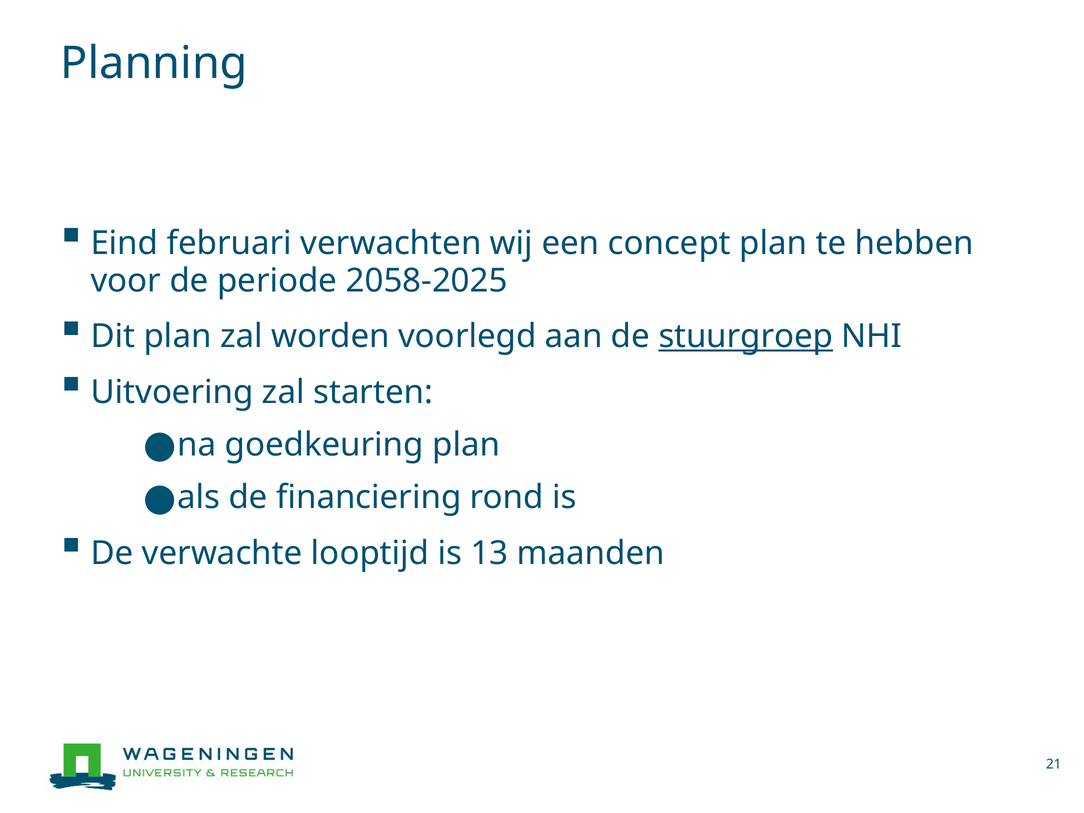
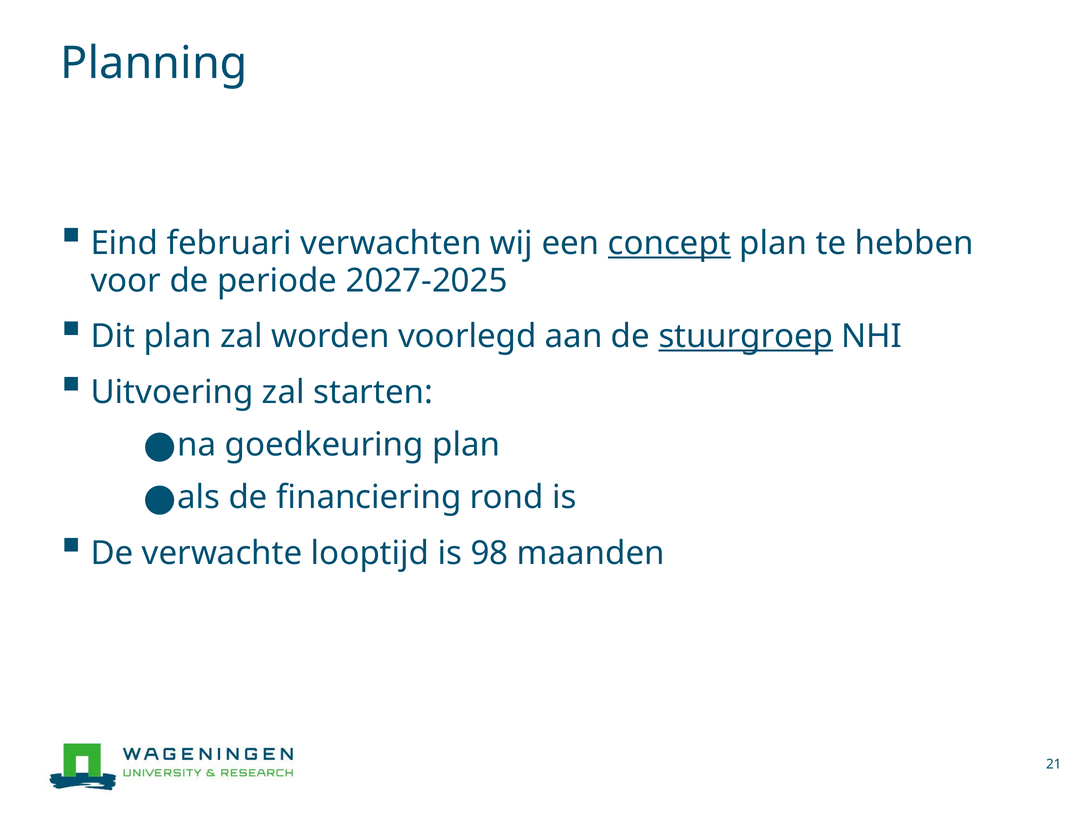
concept underline: none -> present
2058-2025: 2058-2025 -> 2027-2025
13: 13 -> 98
